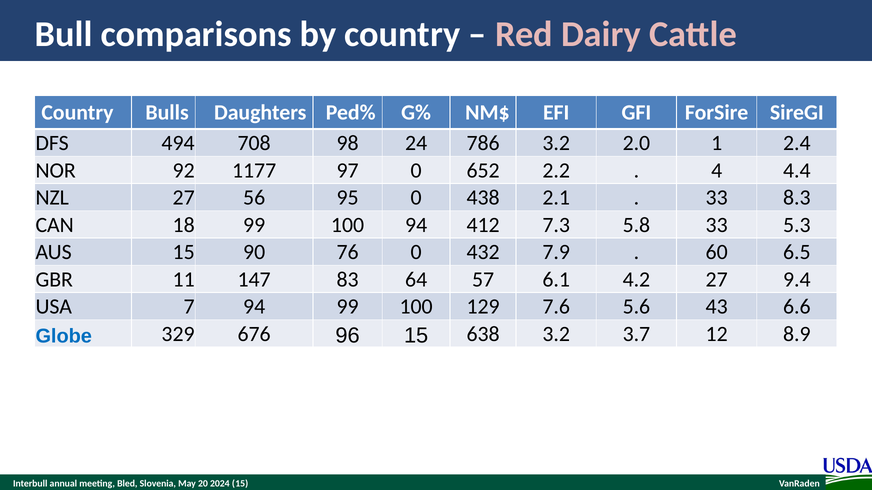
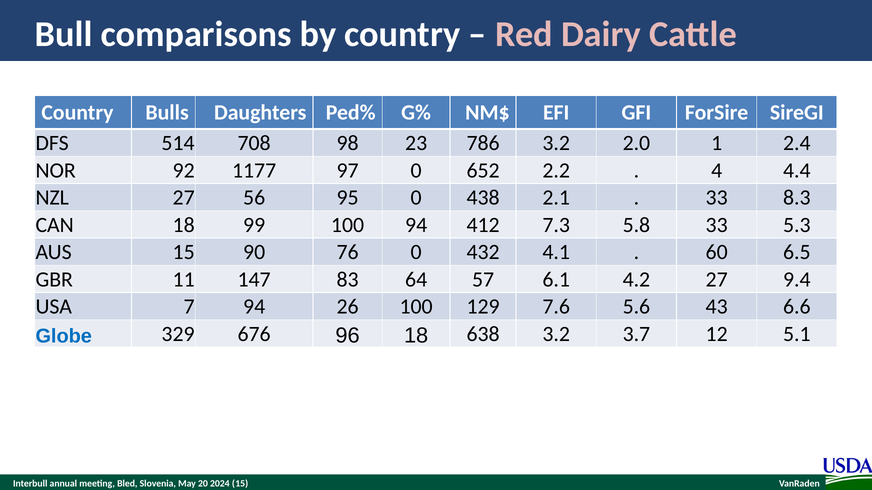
494: 494 -> 514
24: 24 -> 23
7.9: 7.9 -> 4.1
94 99: 99 -> 26
96 15: 15 -> 18
8.9: 8.9 -> 5.1
